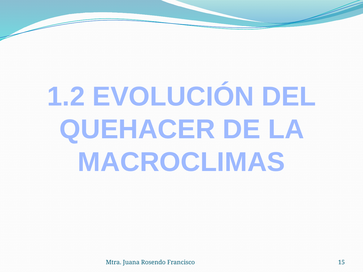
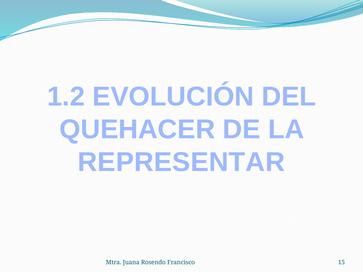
MACROCLIMAS: MACROCLIMAS -> REPRESENTAR
